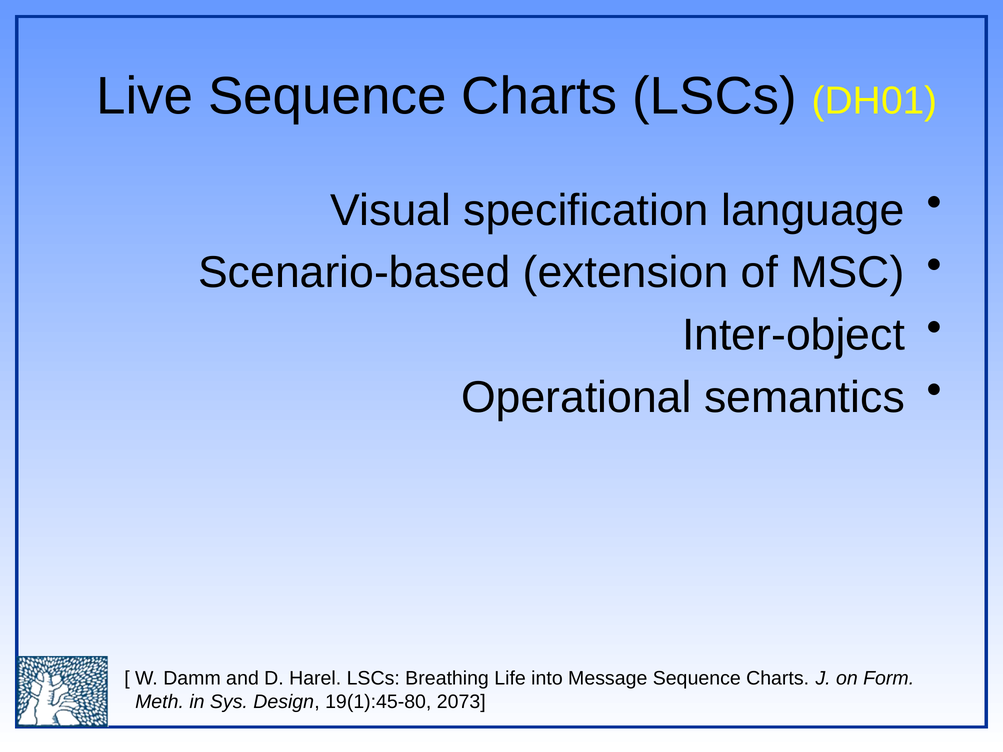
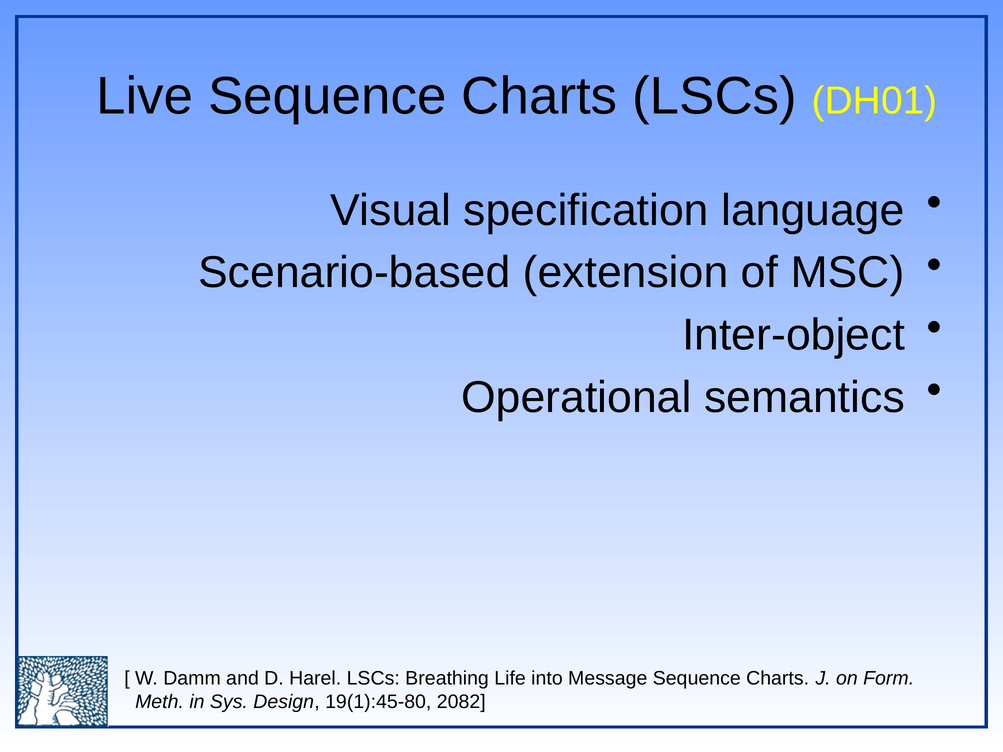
2073: 2073 -> 2082
